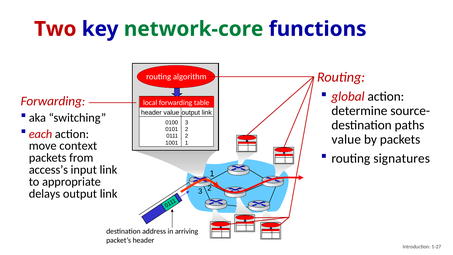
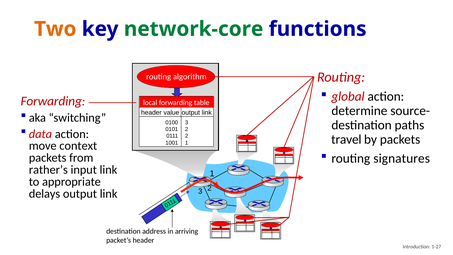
Two colour: red -> orange
each: each -> data
value at (346, 139): value -> travel
access’s: access’s -> rather’s
